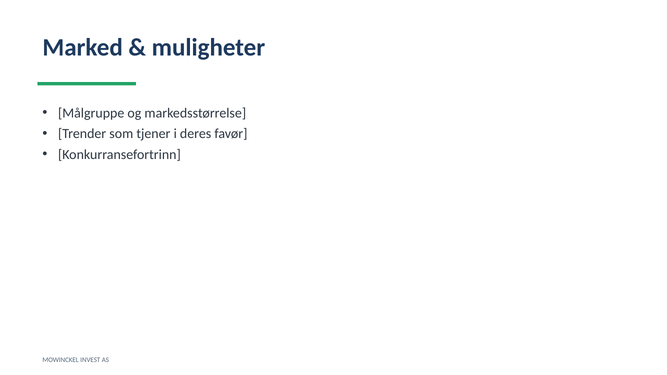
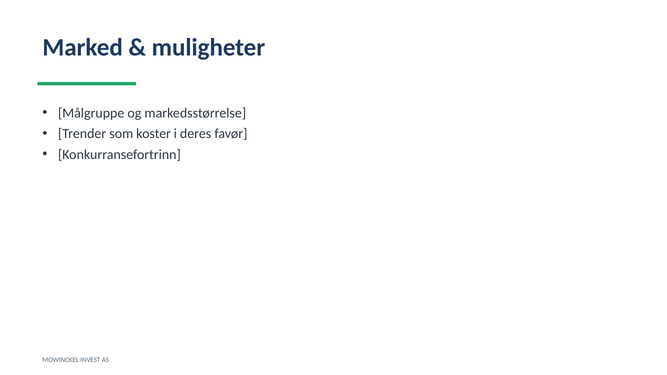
tjener: tjener -> koster
